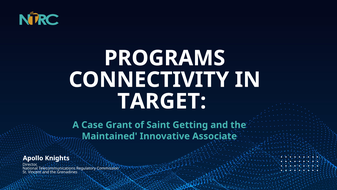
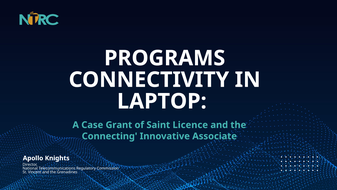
TARGET: TARGET -> LAPTOP
Getting: Getting -> Licence
Maintained: Maintained -> Connecting
